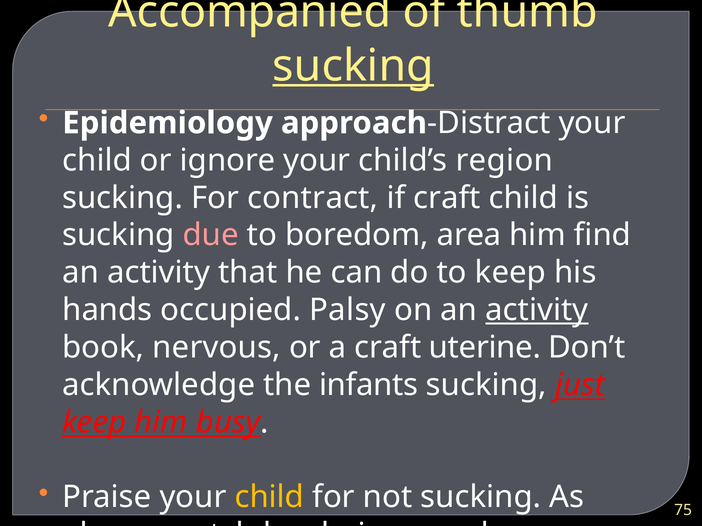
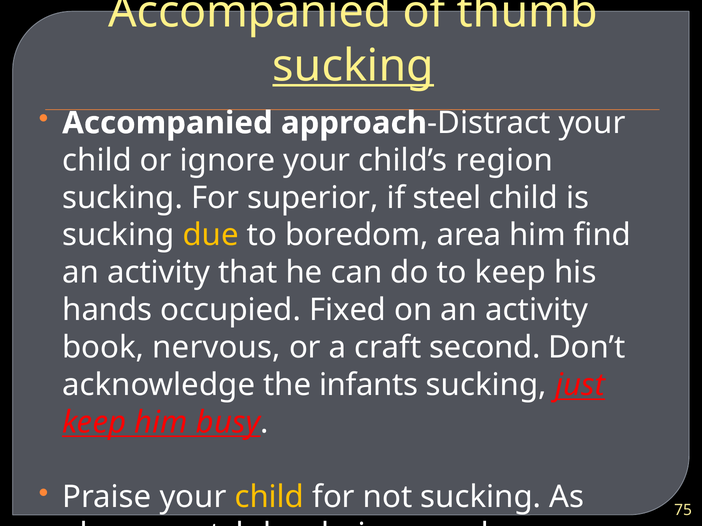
Epidemiology at (168, 123): Epidemiology -> Accompanied
contract: contract -> superior
if craft: craft -> steel
due colour: pink -> yellow
Palsy: Palsy -> Fixed
activity at (537, 310) underline: present -> none
uterine: uterine -> second
